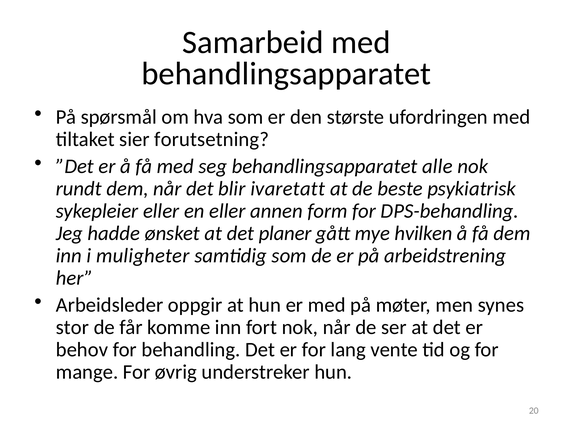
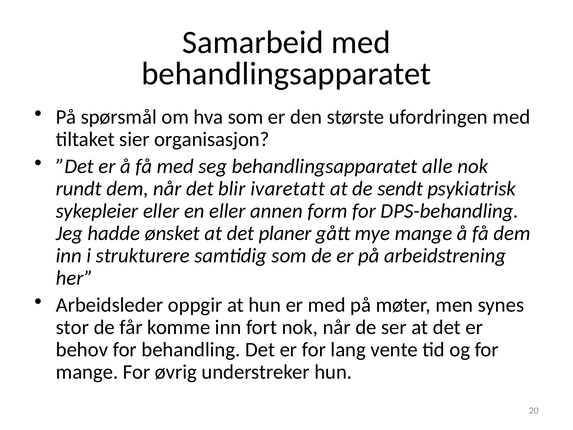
forutsetning: forutsetning -> organisasjon
beste: beste -> sendt
mye hvilken: hvilken -> mange
muligheter: muligheter -> strukturere
